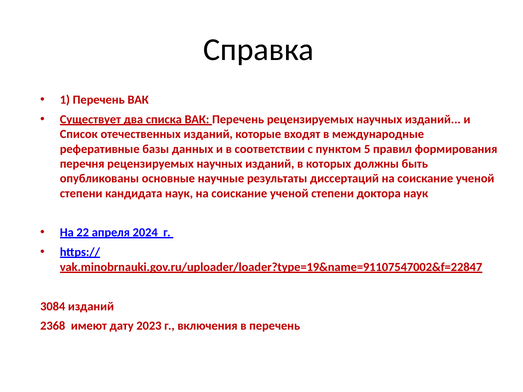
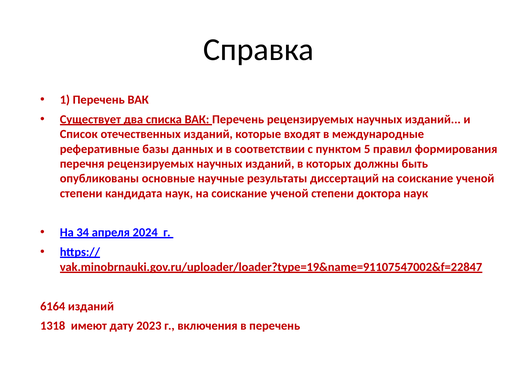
22: 22 -> 34
3084: 3084 -> 6164
2368: 2368 -> 1318
